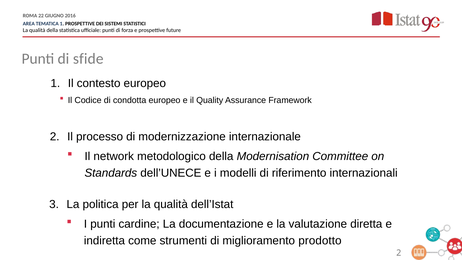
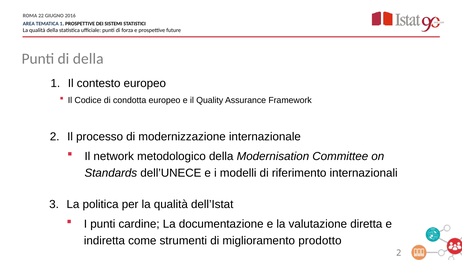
di sfide: sfide -> della
